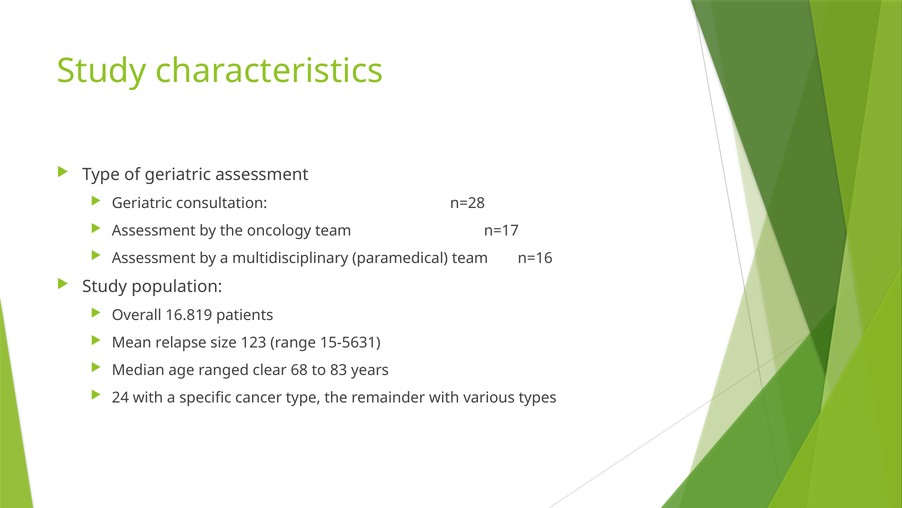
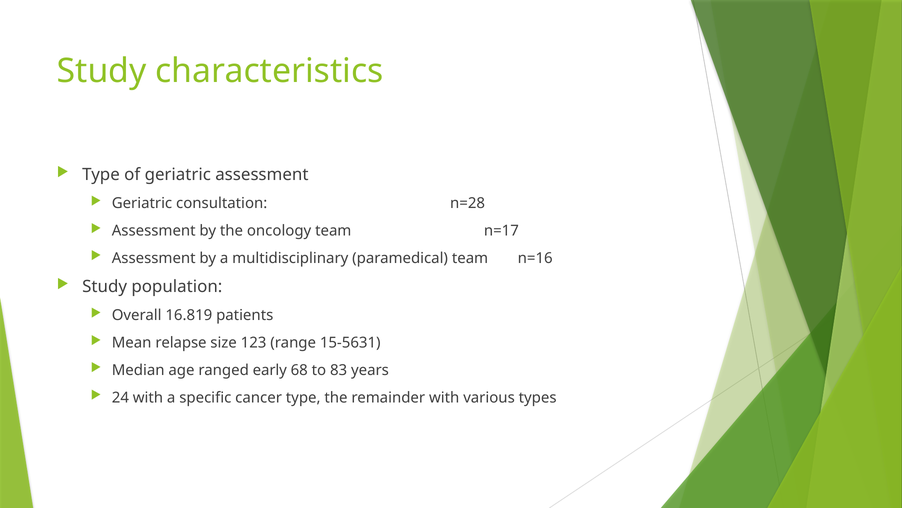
clear: clear -> early
